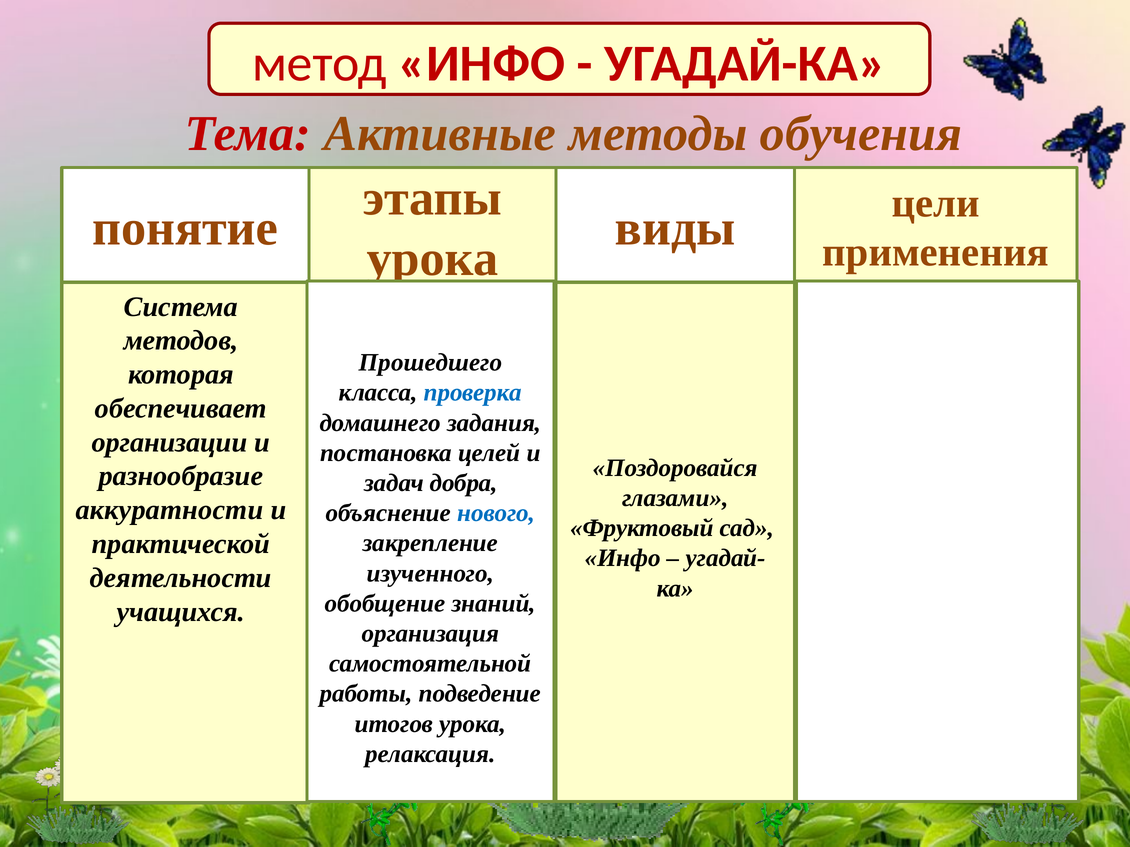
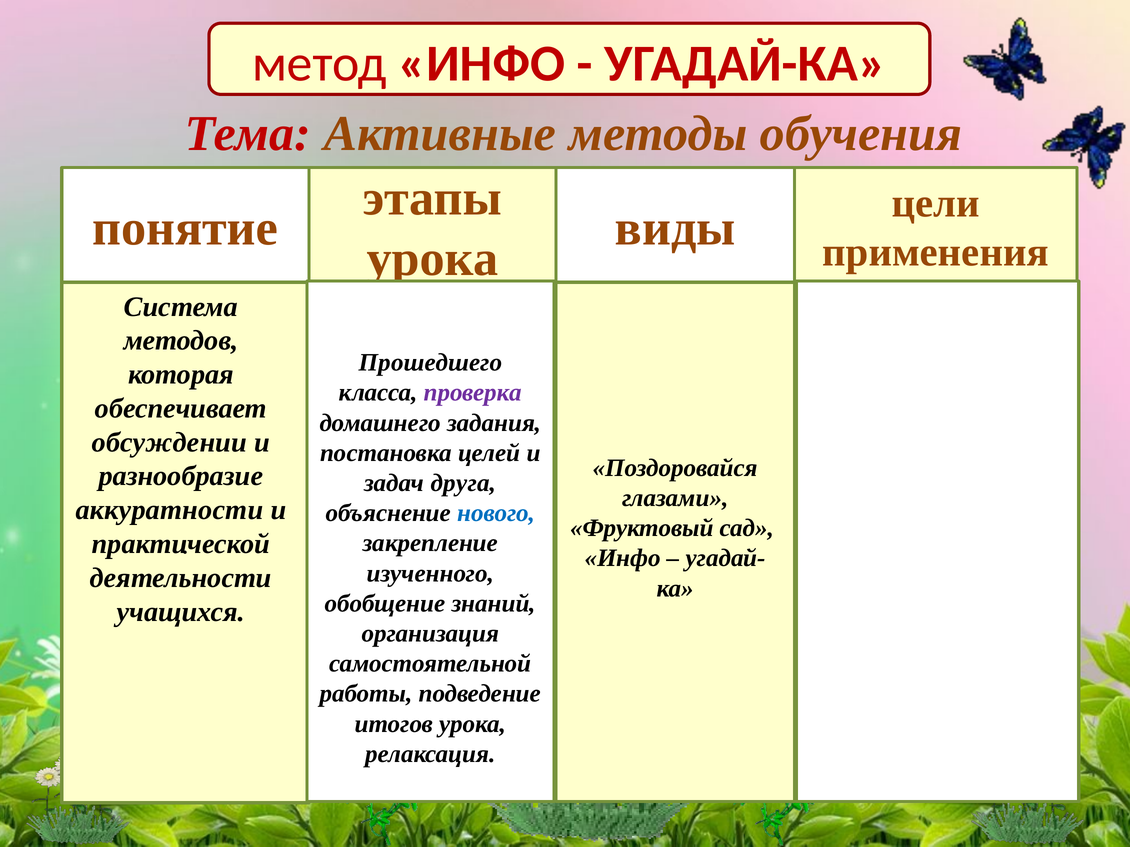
проверка colour: blue -> purple
организации: организации -> обсуждении
добра: добра -> друга
